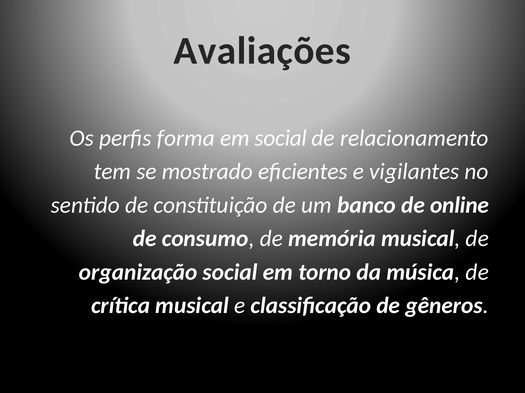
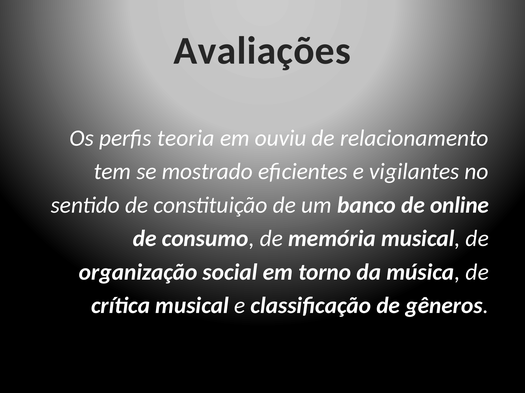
forma: forma -> teoria
em social: social -> ouviu
